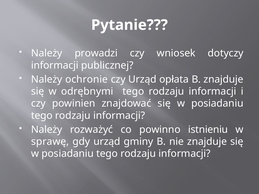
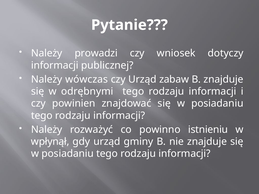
ochronie: ochronie -> wówczas
opłata: opłata -> zabaw
sprawę: sprawę -> wpłynął
